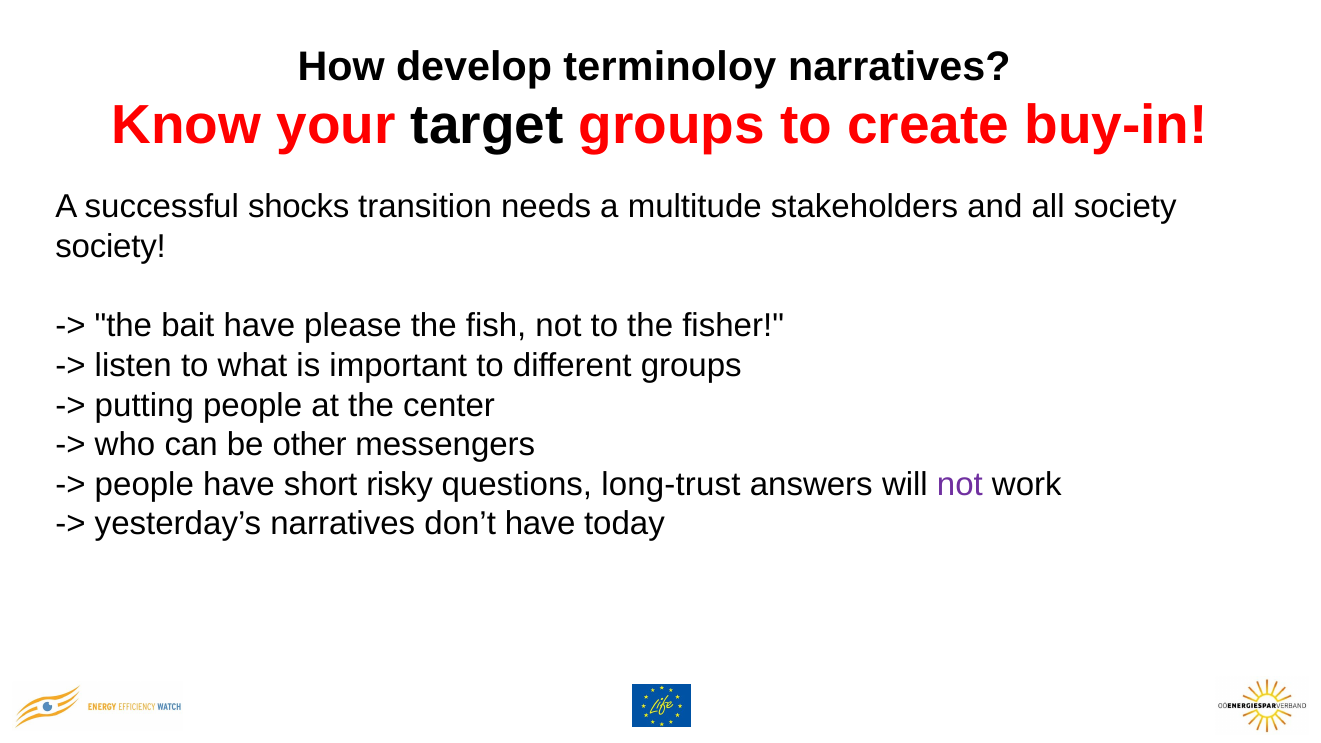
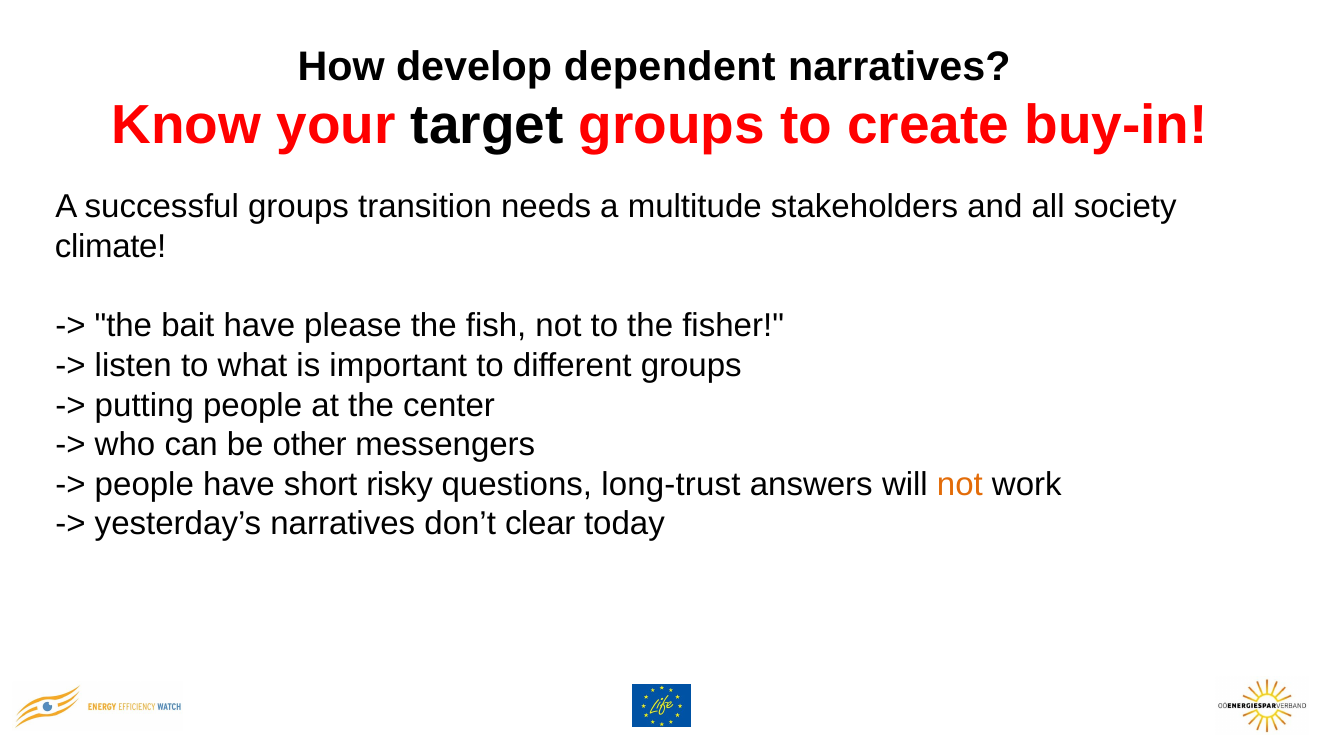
terminoloy: terminoloy -> dependent
successful shocks: shocks -> groups
society at (111, 247): society -> climate
not at (960, 484) colour: purple -> orange
don’t have: have -> clear
